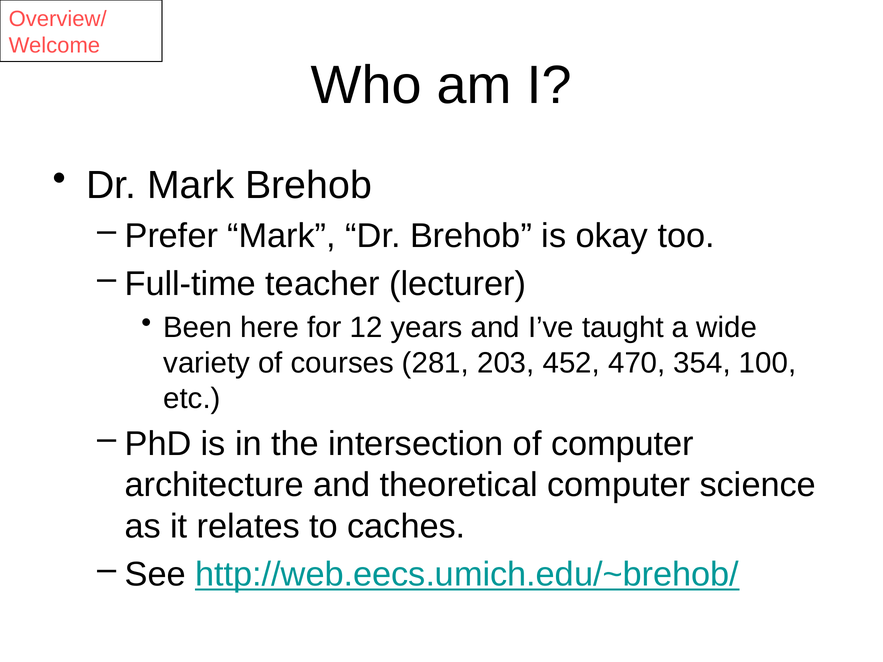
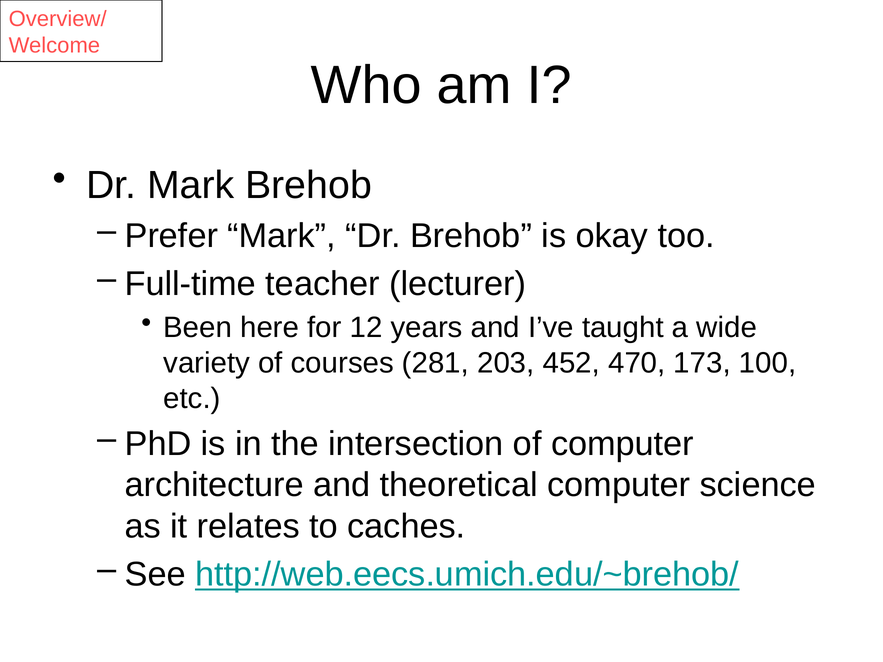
354: 354 -> 173
